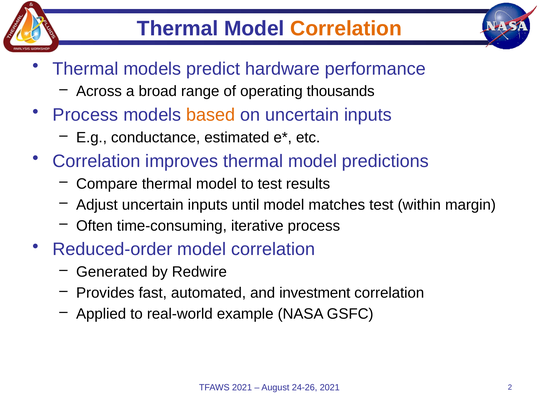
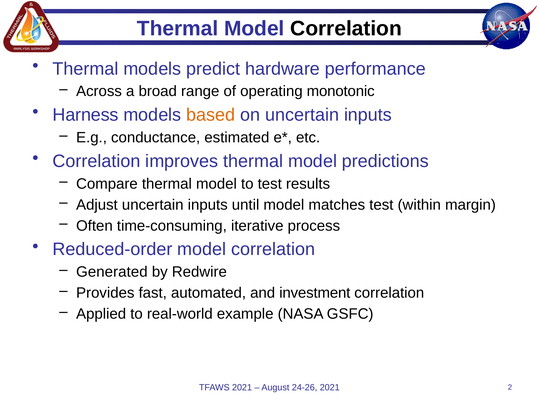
Correlation at (346, 28) colour: orange -> black
thousands: thousands -> monotonic
Process at (85, 115): Process -> Harness
